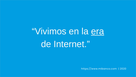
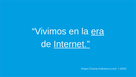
Internet underline: none -> present
